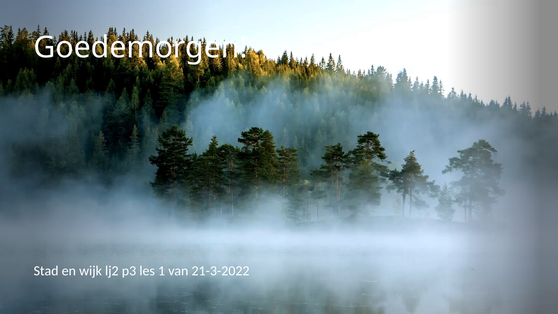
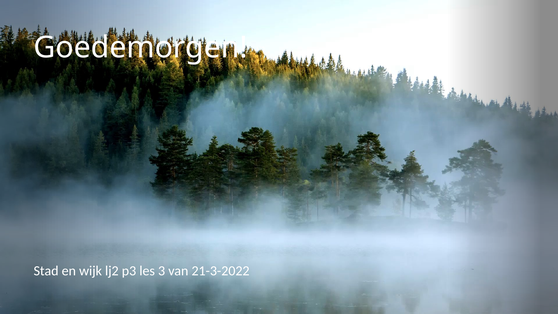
1: 1 -> 3
